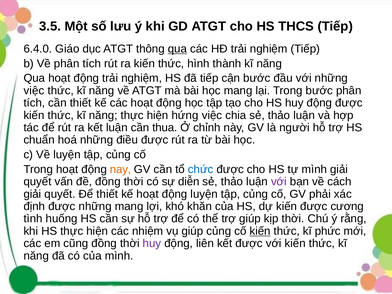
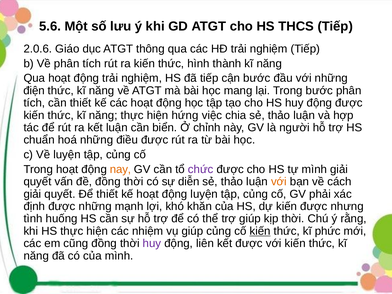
3.5: 3.5 -> 5.6
6.4.0: 6.4.0 -> 2.0.6
qua at (177, 49) underline: present -> none
việc at (34, 91): việc -> điện
thua: thua -> biển
chức colour: blue -> purple
với at (279, 182) colour: purple -> orange
những mang: mang -> mạnh
cương: cương -> nhưng
